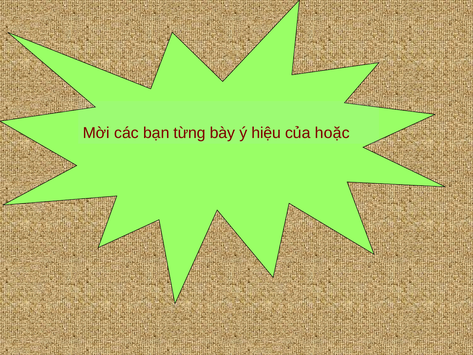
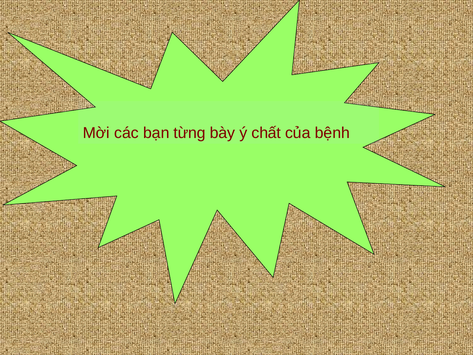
hiệu: hiệu -> chất
hoặc: hoặc -> bệnh
